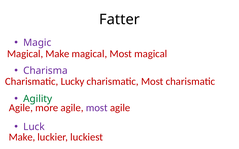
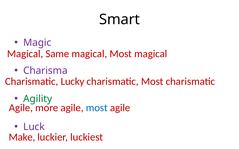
Fatter: Fatter -> Smart
Magical Make: Make -> Same
most at (97, 108) colour: purple -> blue
